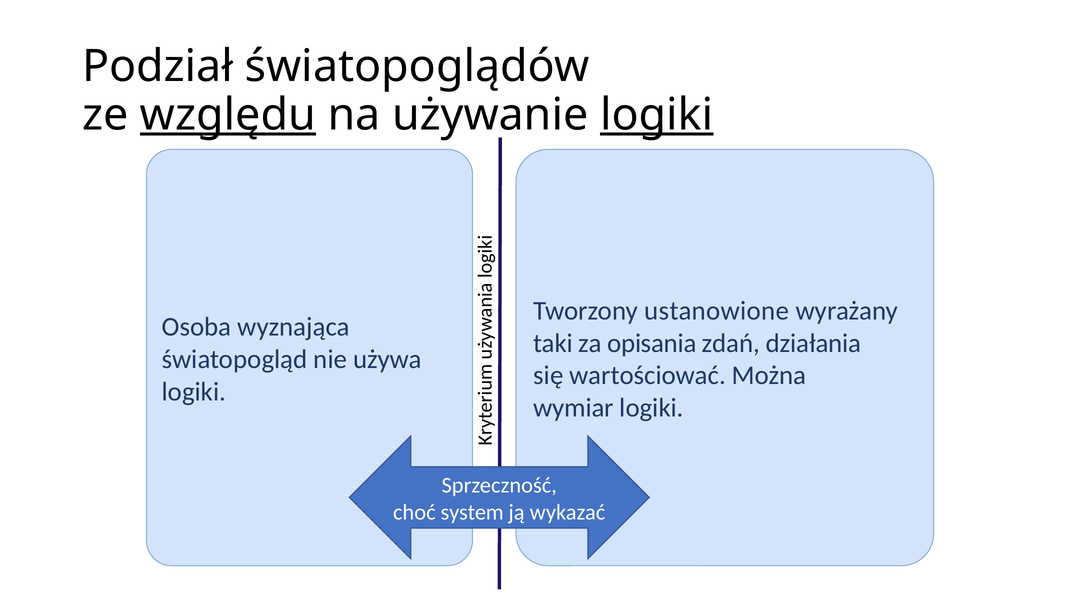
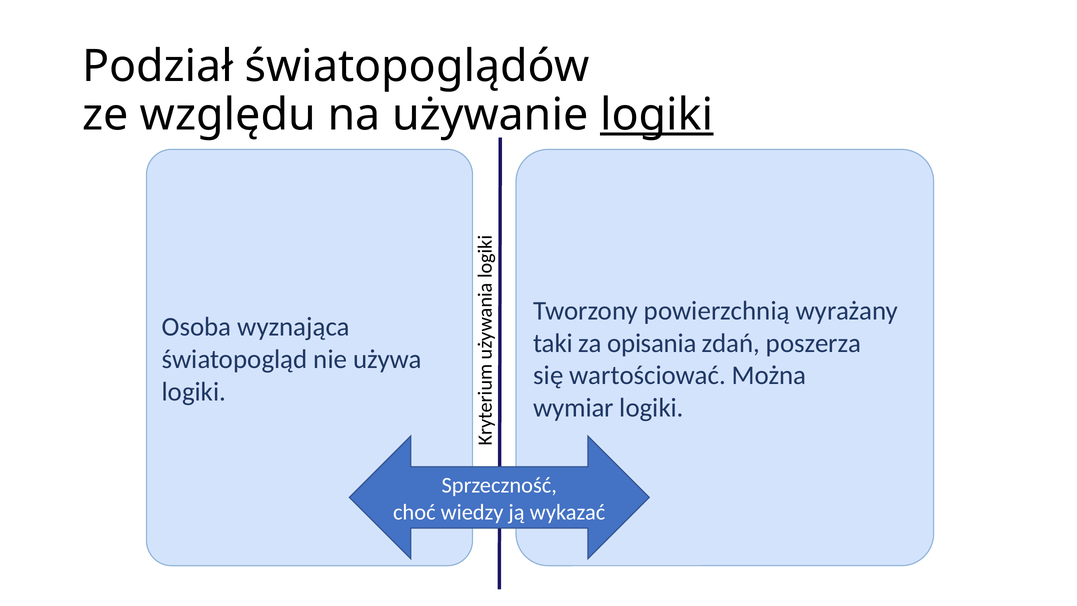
względu underline: present -> none
ustanowione: ustanowione -> powierzchnią
działania: działania -> poszerza
system: system -> wiedzy
